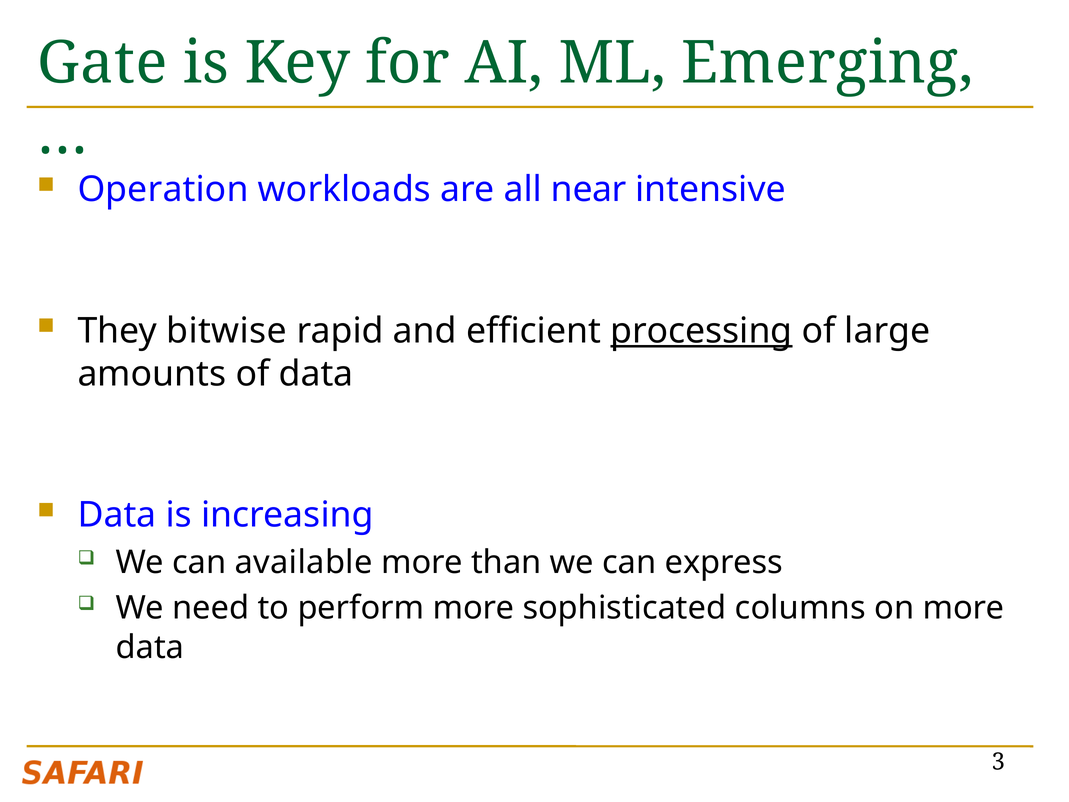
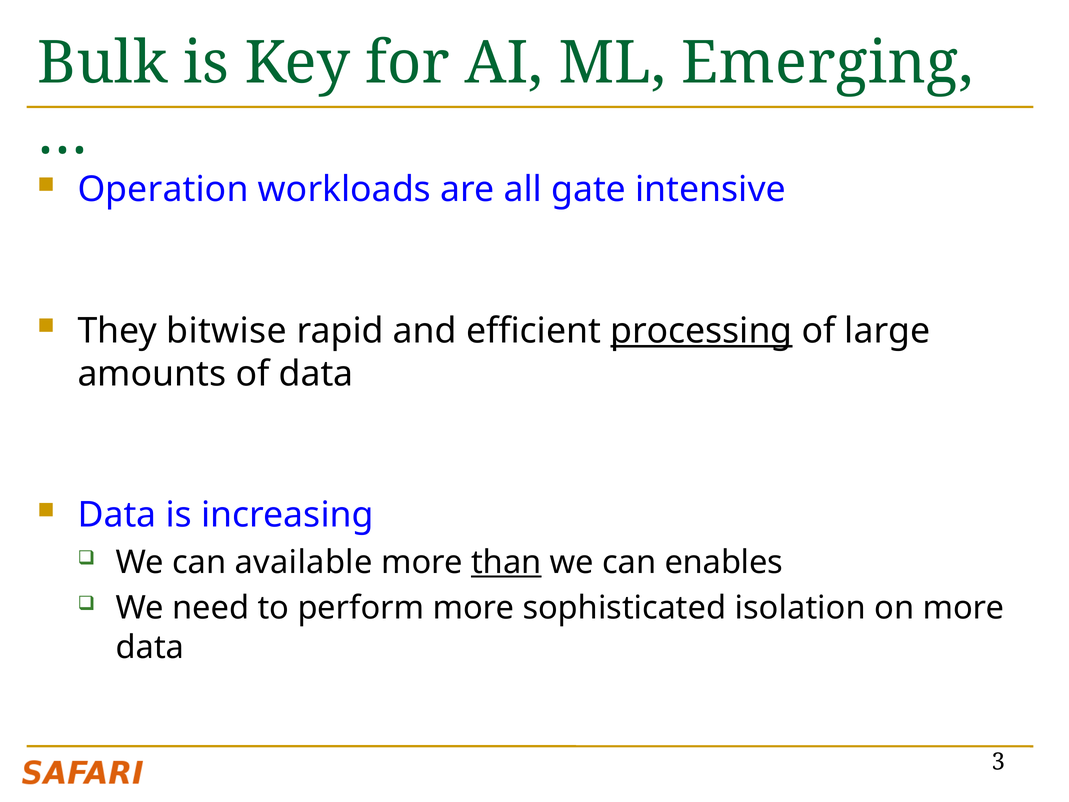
Gate: Gate -> Bulk
near: near -> gate
than underline: none -> present
express: express -> enables
columns: columns -> isolation
